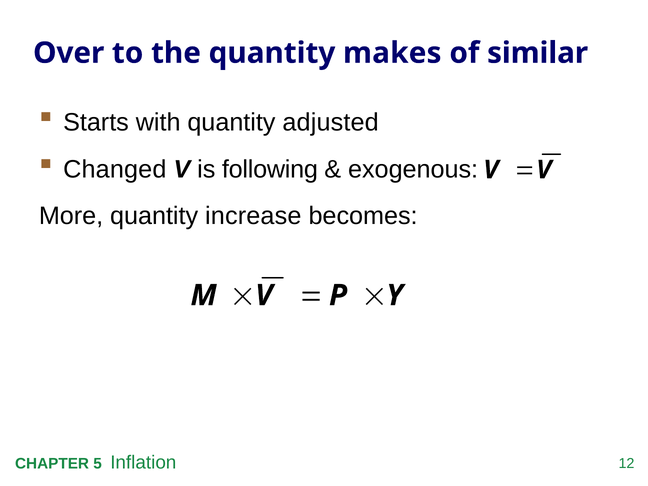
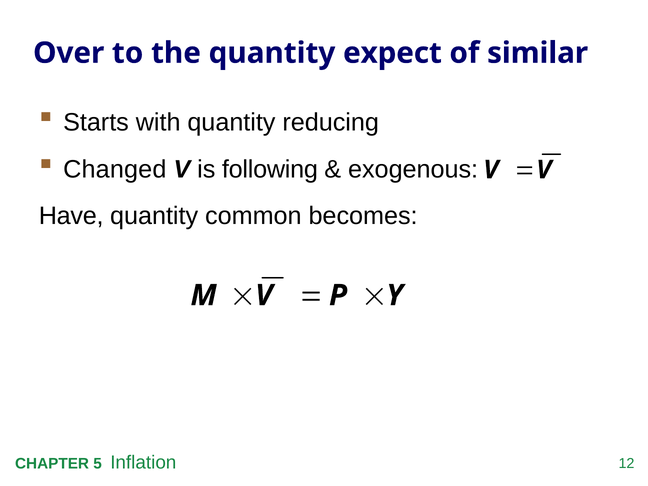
makes: makes -> expect
adjusted: adjusted -> reducing
More: More -> Have
increase: increase -> common
